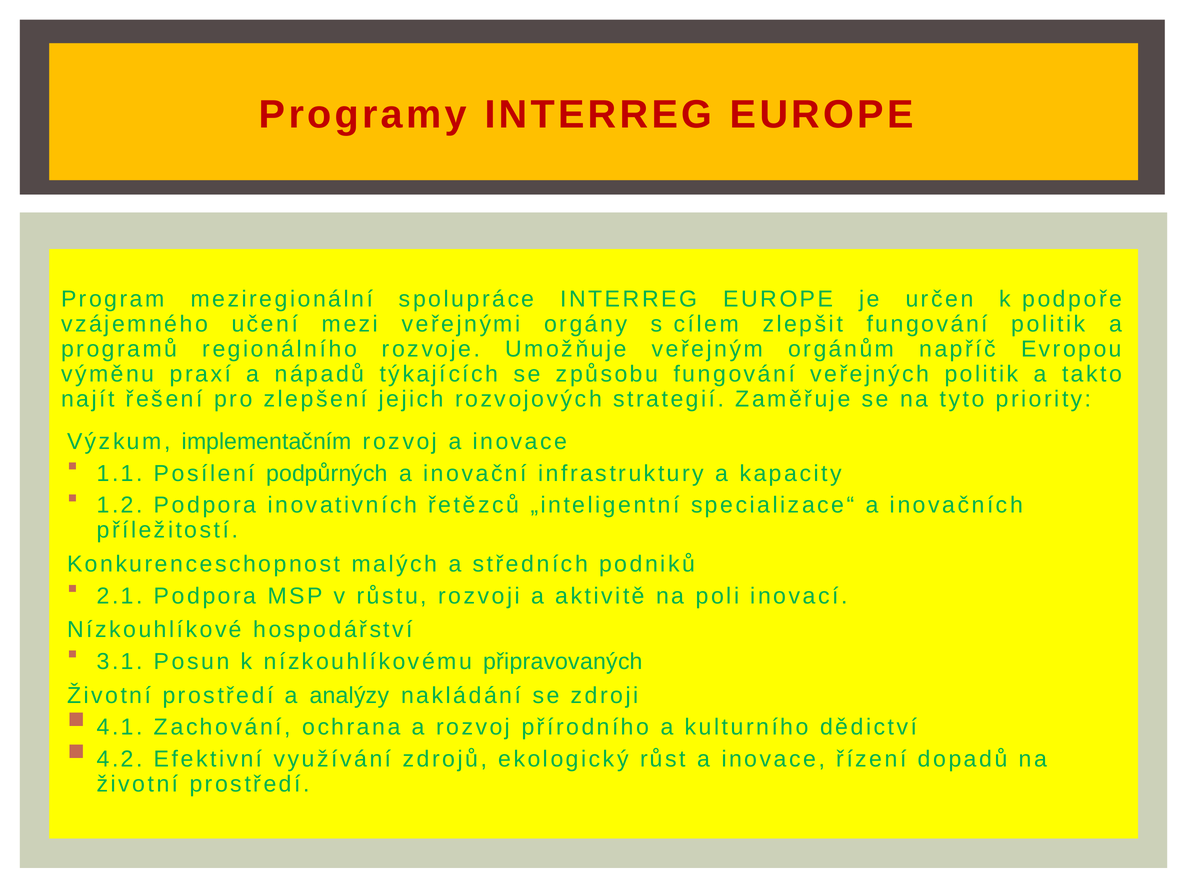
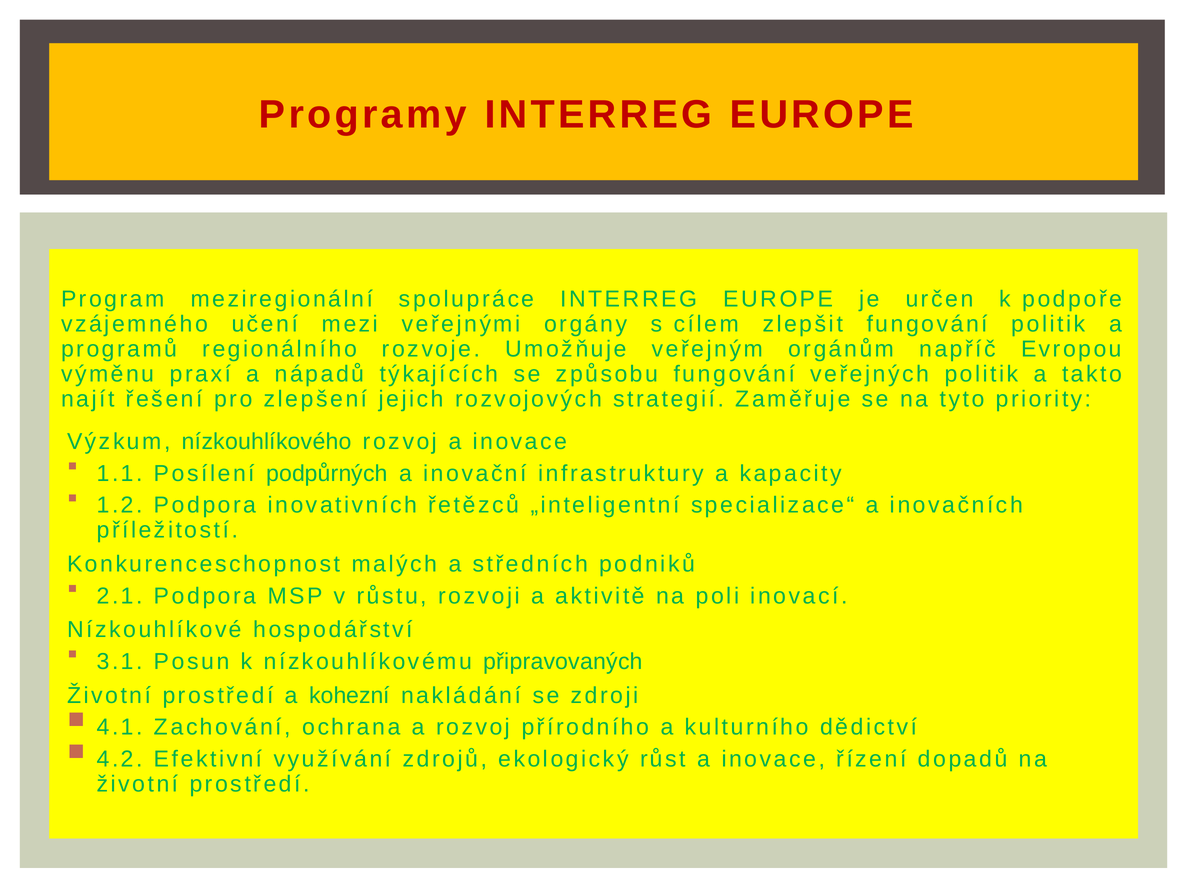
implementačním: implementačním -> nízkouhlíkového
analýzy: analýzy -> kohezní
